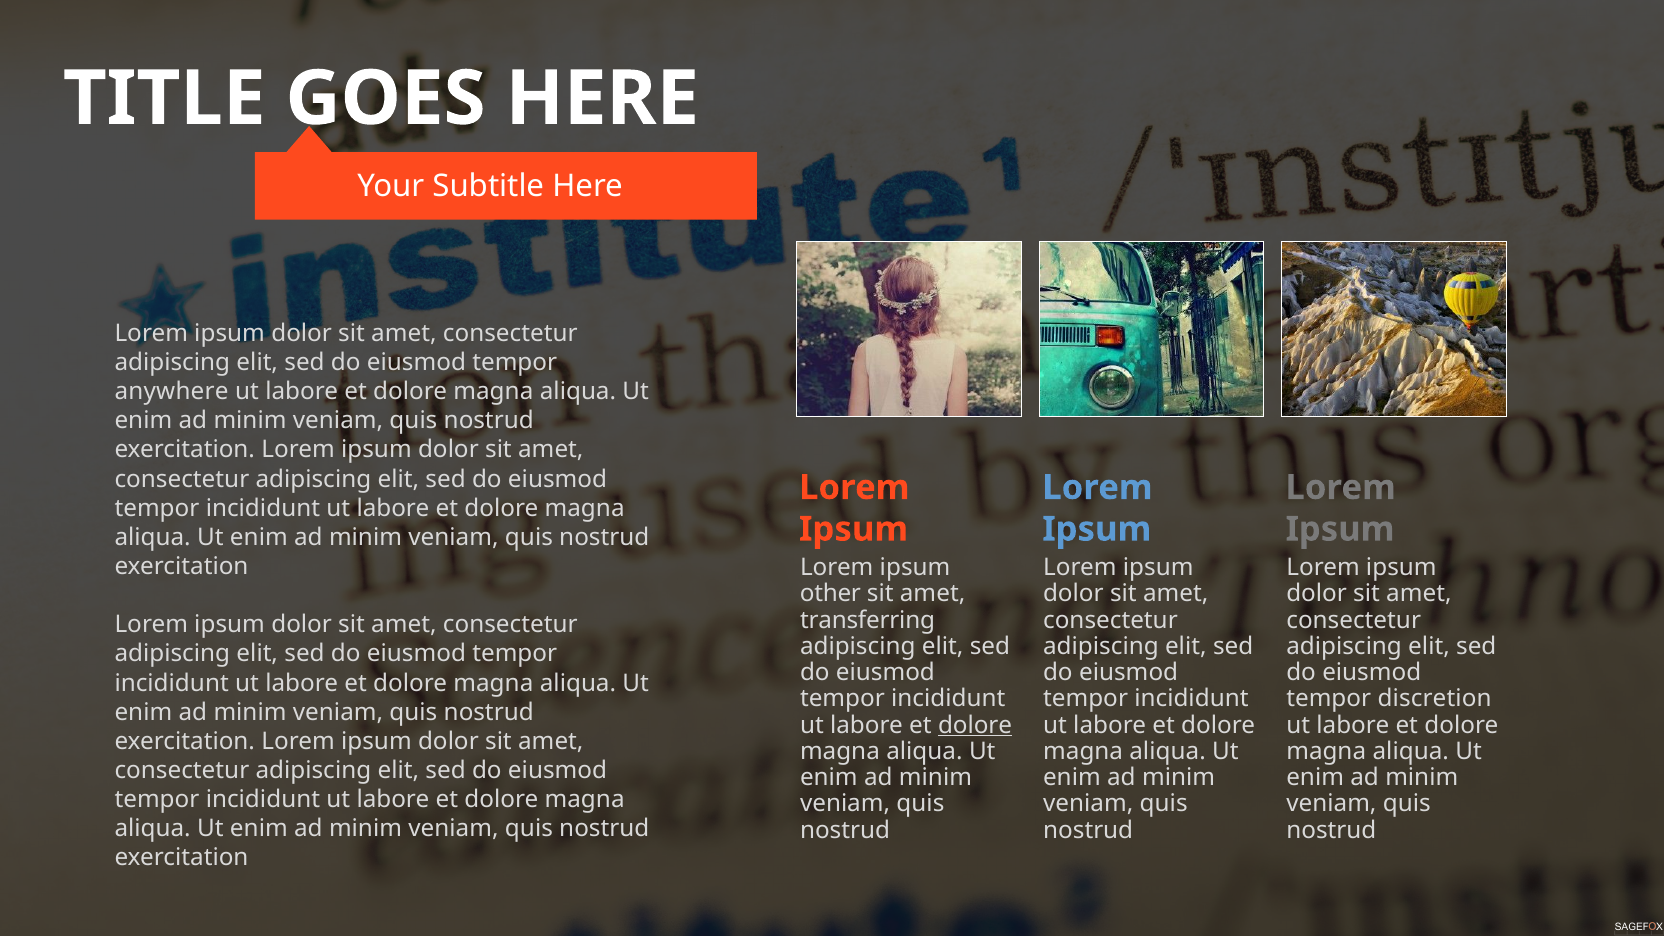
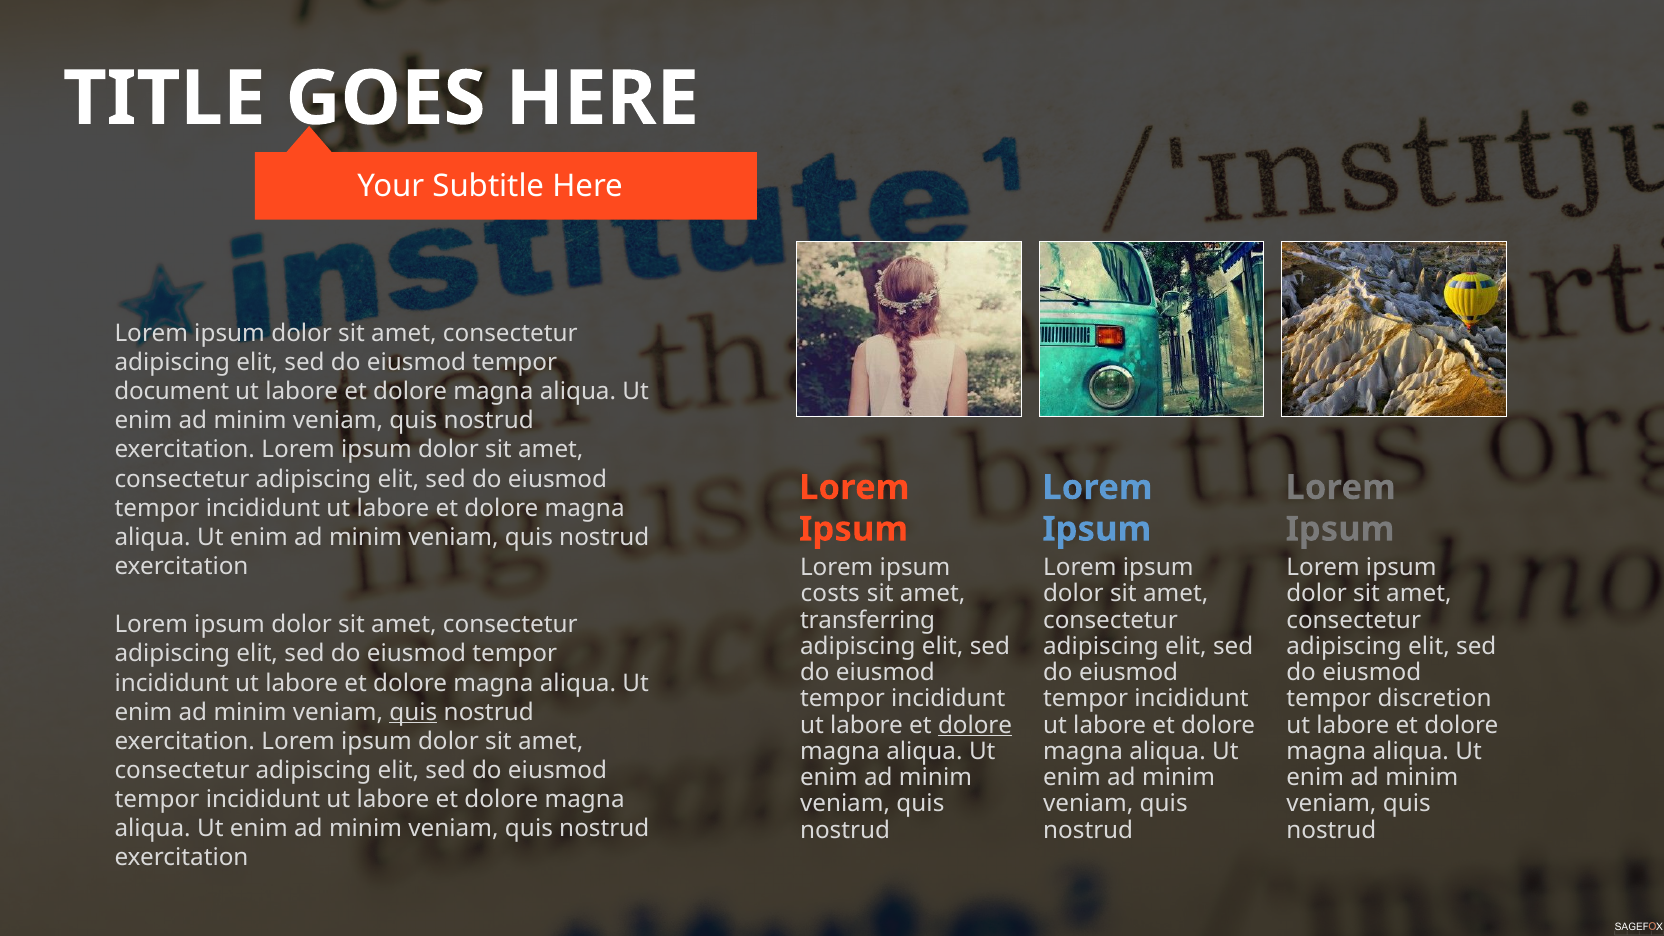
anywhere: anywhere -> document
other: other -> costs
quis at (413, 712) underline: none -> present
